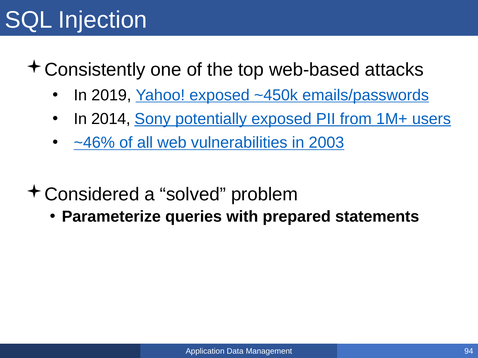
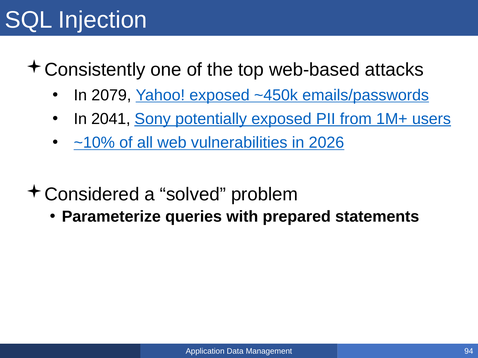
2019: 2019 -> 2079
2014: 2014 -> 2041
~46%: ~46% -> ~10%
2003: 2003 -> 2026
